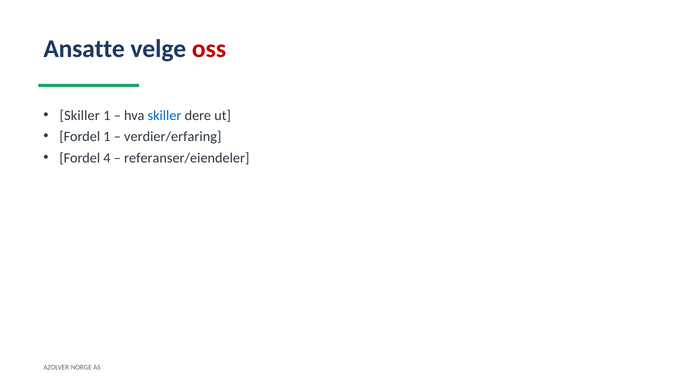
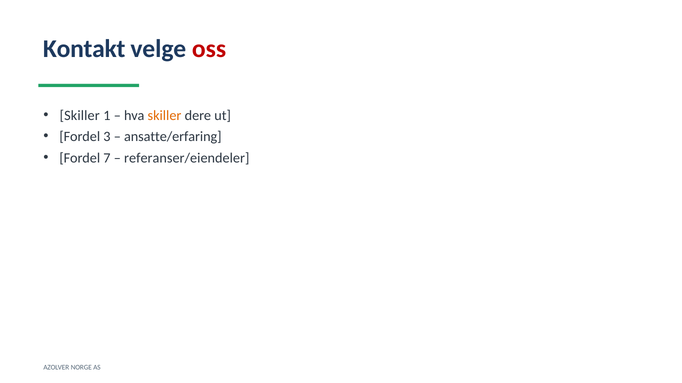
Ansatte: Ansatte -> Kontakt
skiller at (164, 116) colour: blue -> orange
Fordel 1: 1 -> 3
verdier/erfaring: verdier/erfaring -> ansatte/erfaring
4: 4 -> 7
